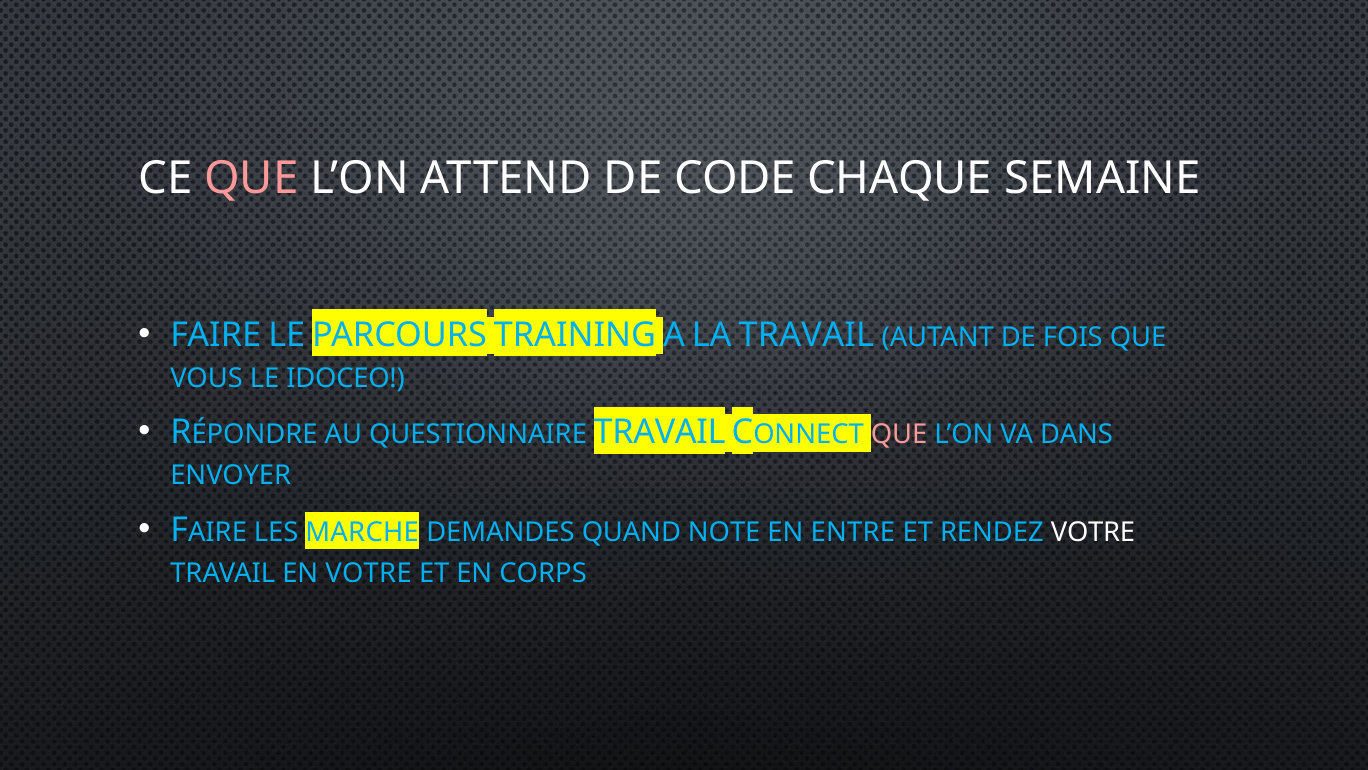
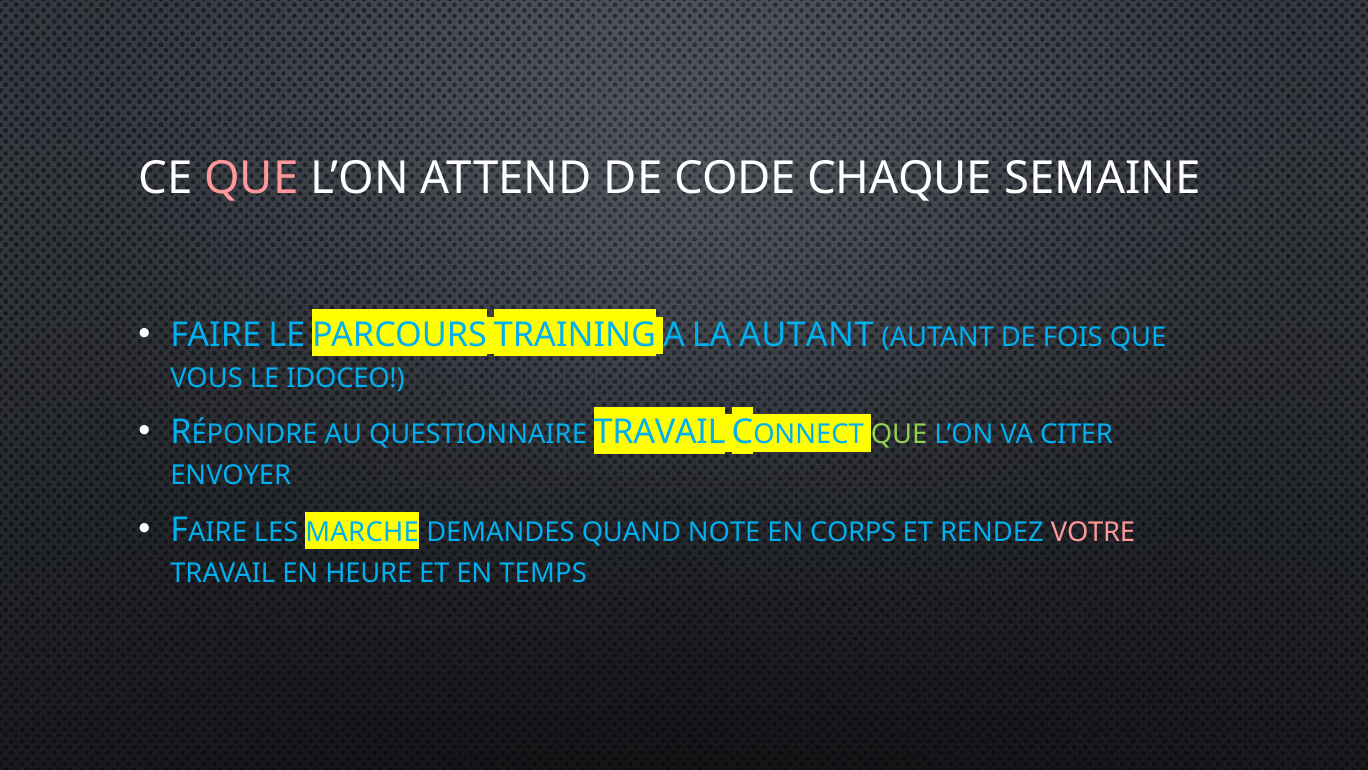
LA TRAVAIL: TRAVAIL -> AUTANT
QUE at (899, 434) colour: pink -> light green
DANS: DANS -> CITER
ENTRE: ENTRE -> CORPS
VOTRE at (1093, 532) colour: white -> pink
EN VOTRE: VOTRE -> HEURE
CORPS: CORPS -> TEMPS
